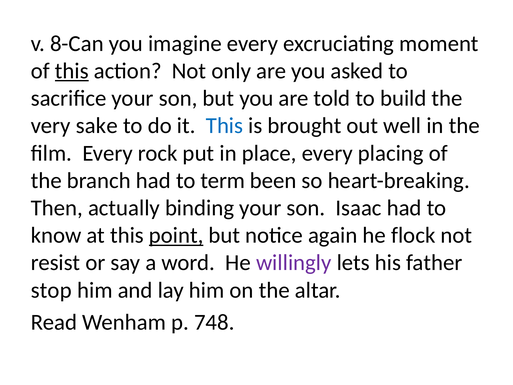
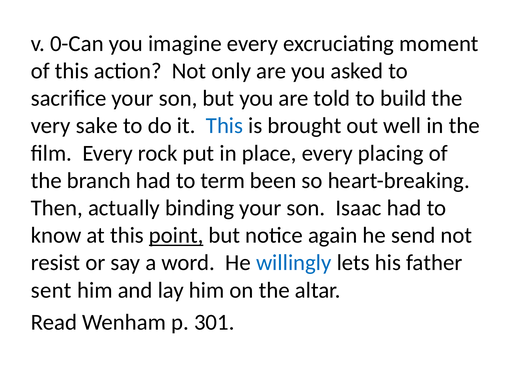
8-Can: 8-Can -> 0-Can
this at (72, 71) underline: present -> none
flock: flock -> send
willingly colour: purple -> blue
stop: stop -> sent
748: 748 -> 301
